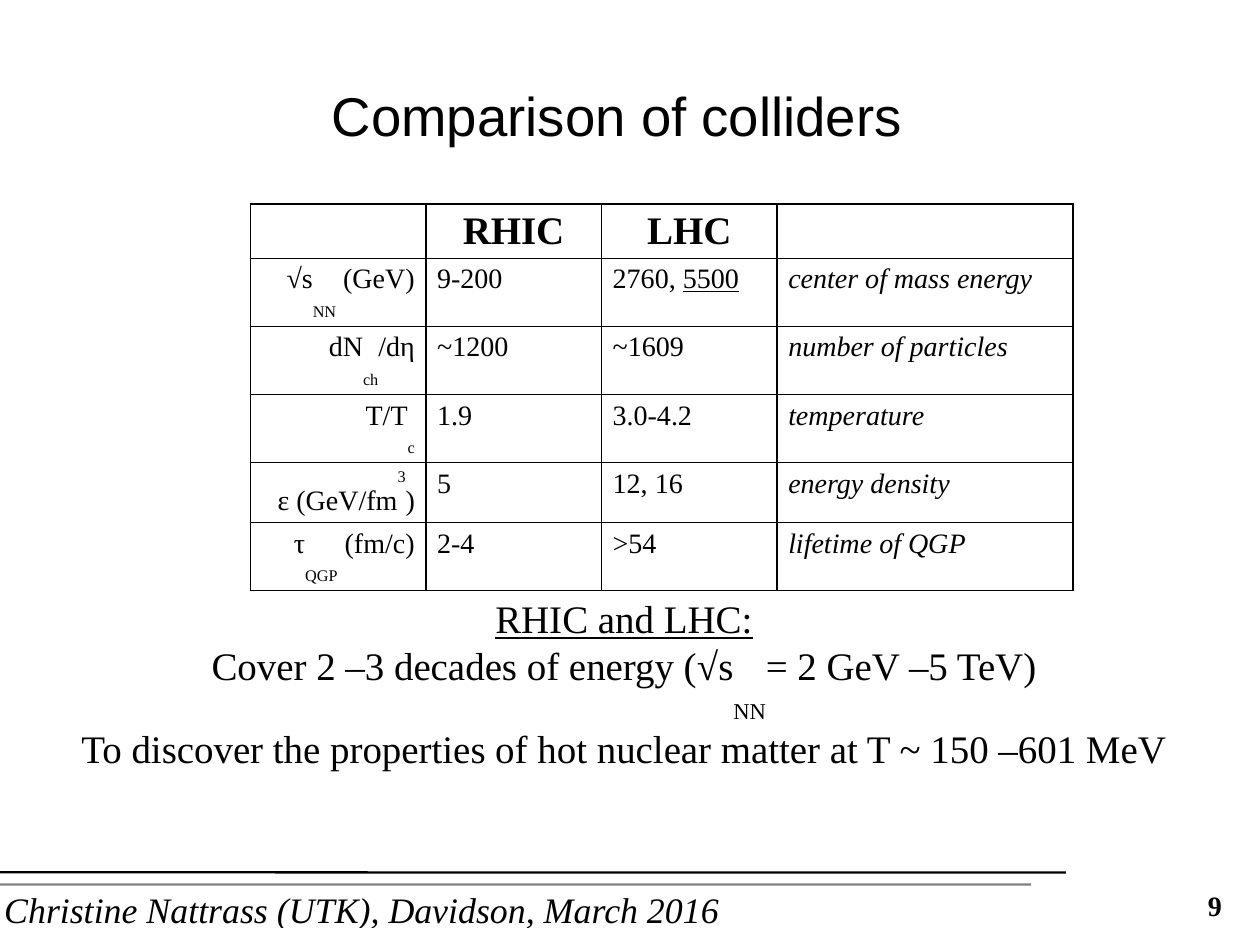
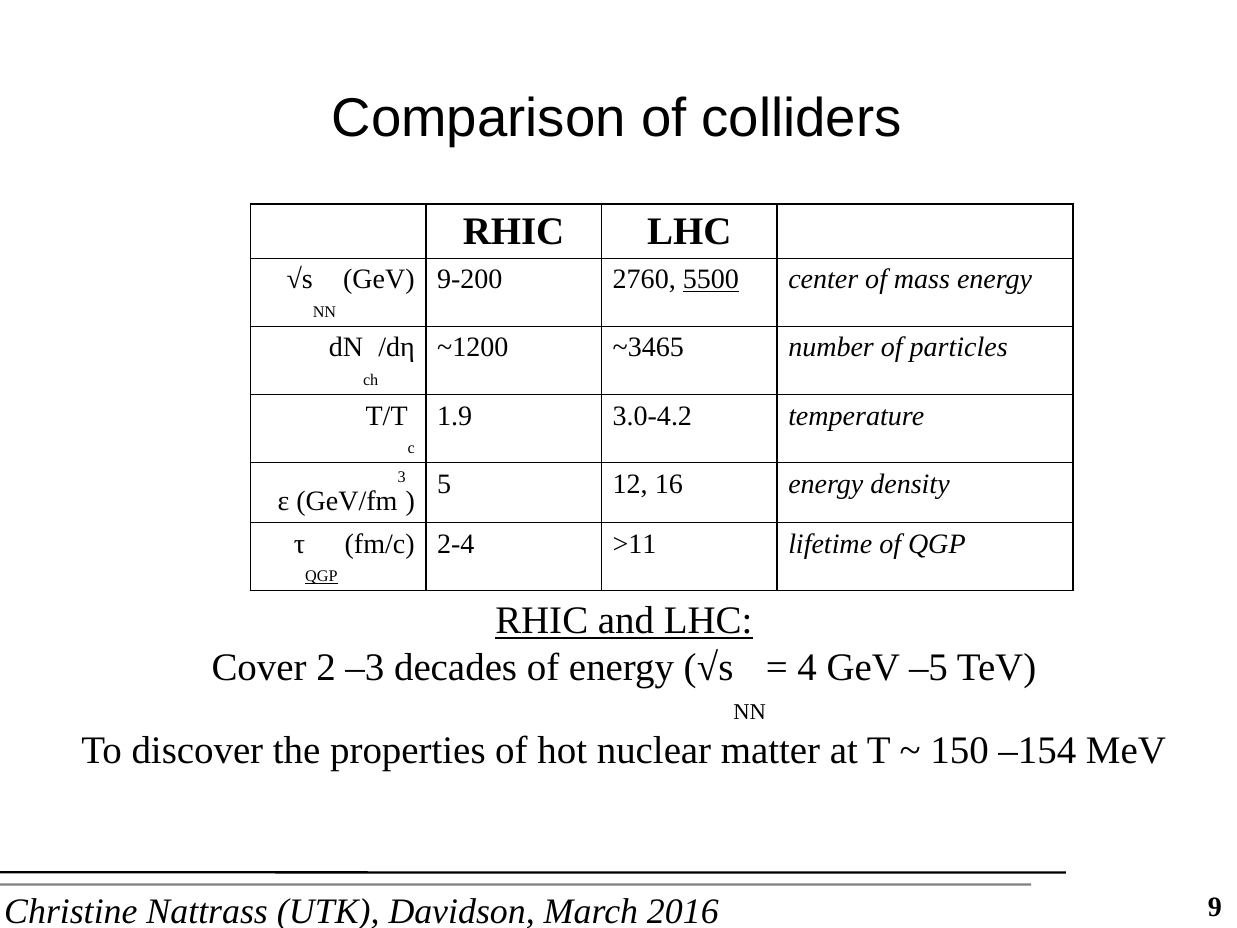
~1609: ~1609 -> ~3465
>54: >54 -> >11
QGP at (321, 576) underline: none -> present
2 at (807, 667): 2 -> 4
–601: –601 -> –154
